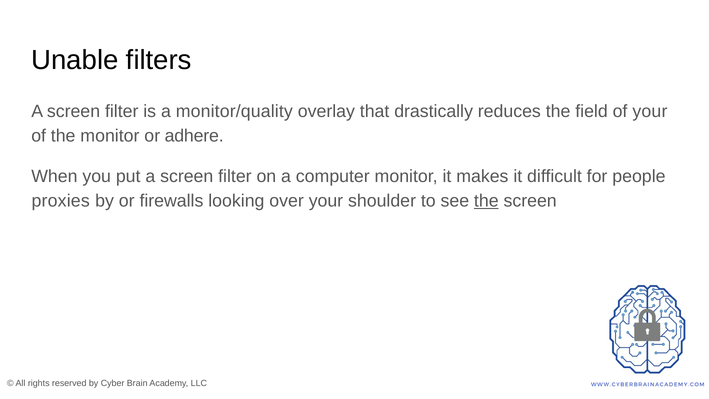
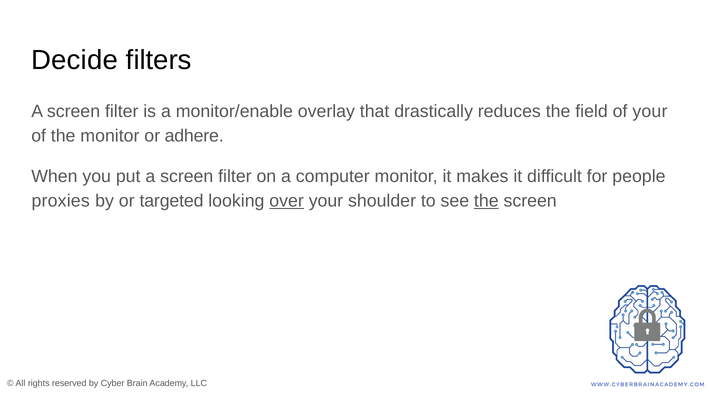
Unable: Unable -> Decide
monitor/quality: monitor/quality -> monitor/enable
firewalls: firewalls -> targeted
over underline: none -> present
